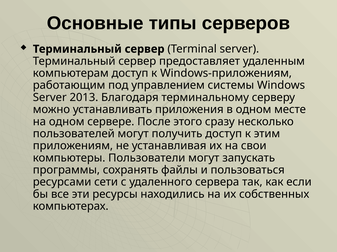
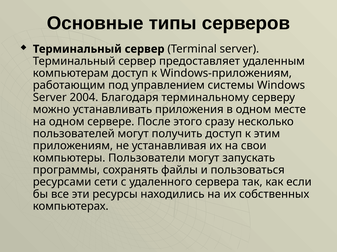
2013: 2013 -> 2004
